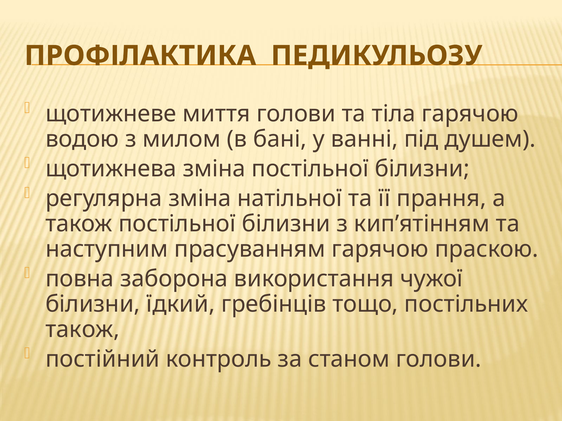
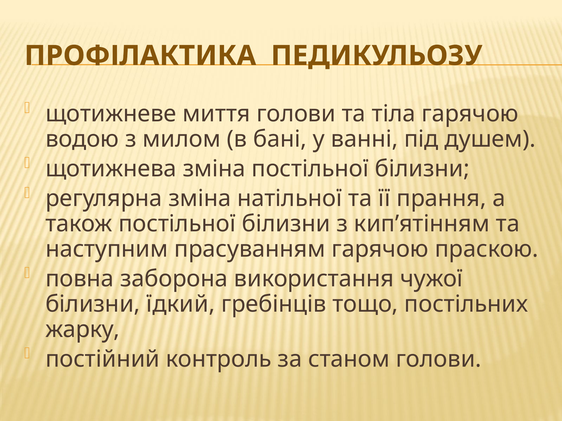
також at (83, 330): також -> жарку
